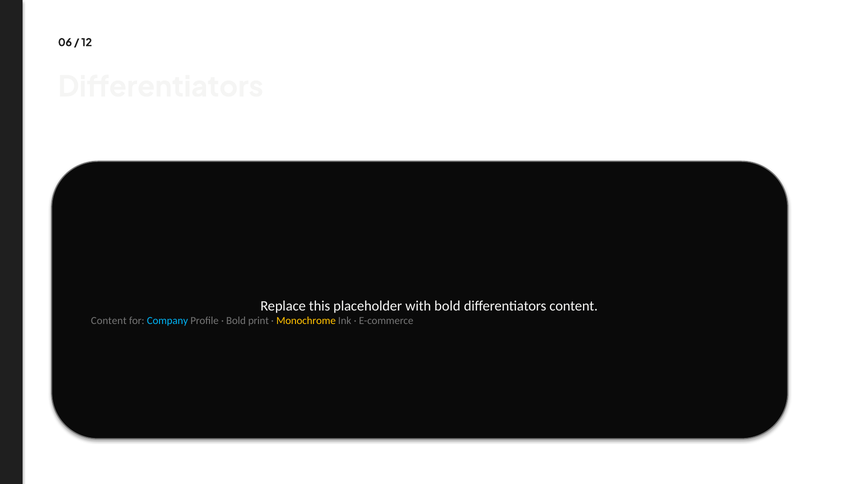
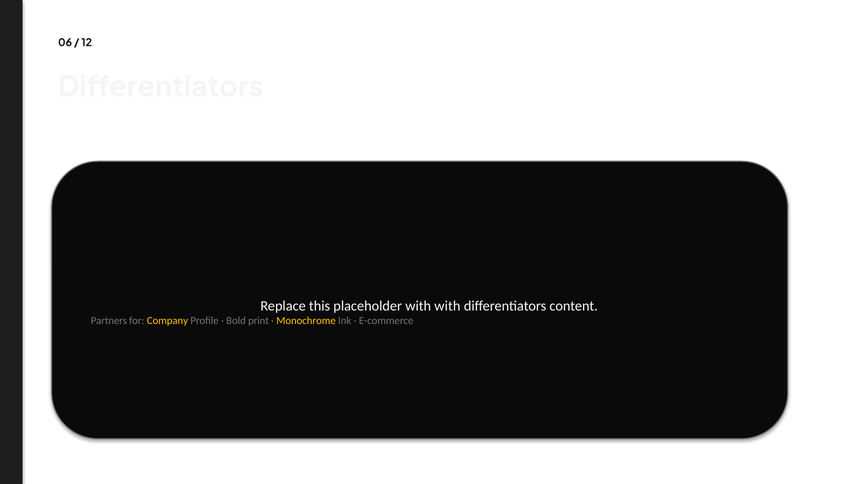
with bold: bold -> with
Content at (109, 321): Content -> Partners
Company colour: light blue -> yellow
